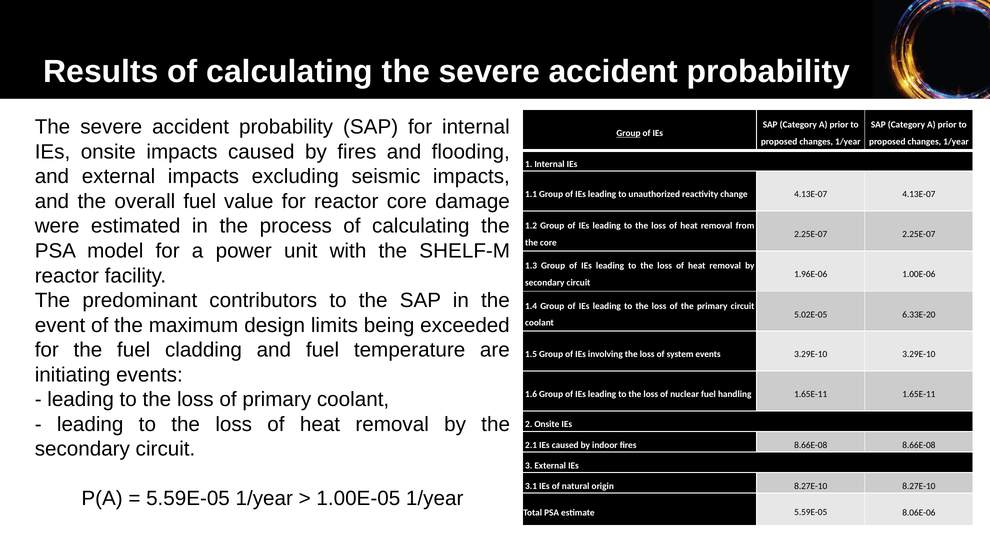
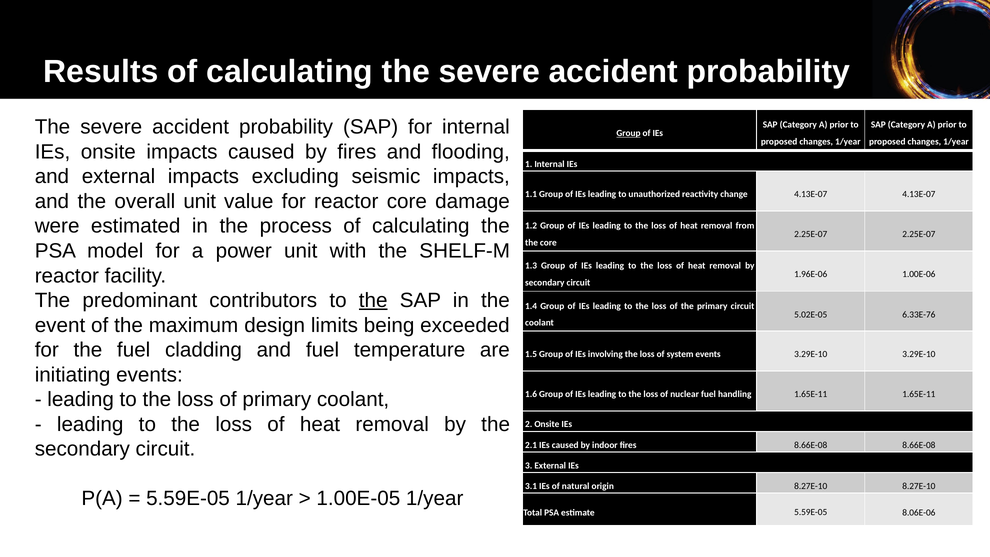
overall fuel: fuel -> unit
the at (373, 300) underline: none -> present
6.33E-20: 6.33E-20 -> 6.33E-76
